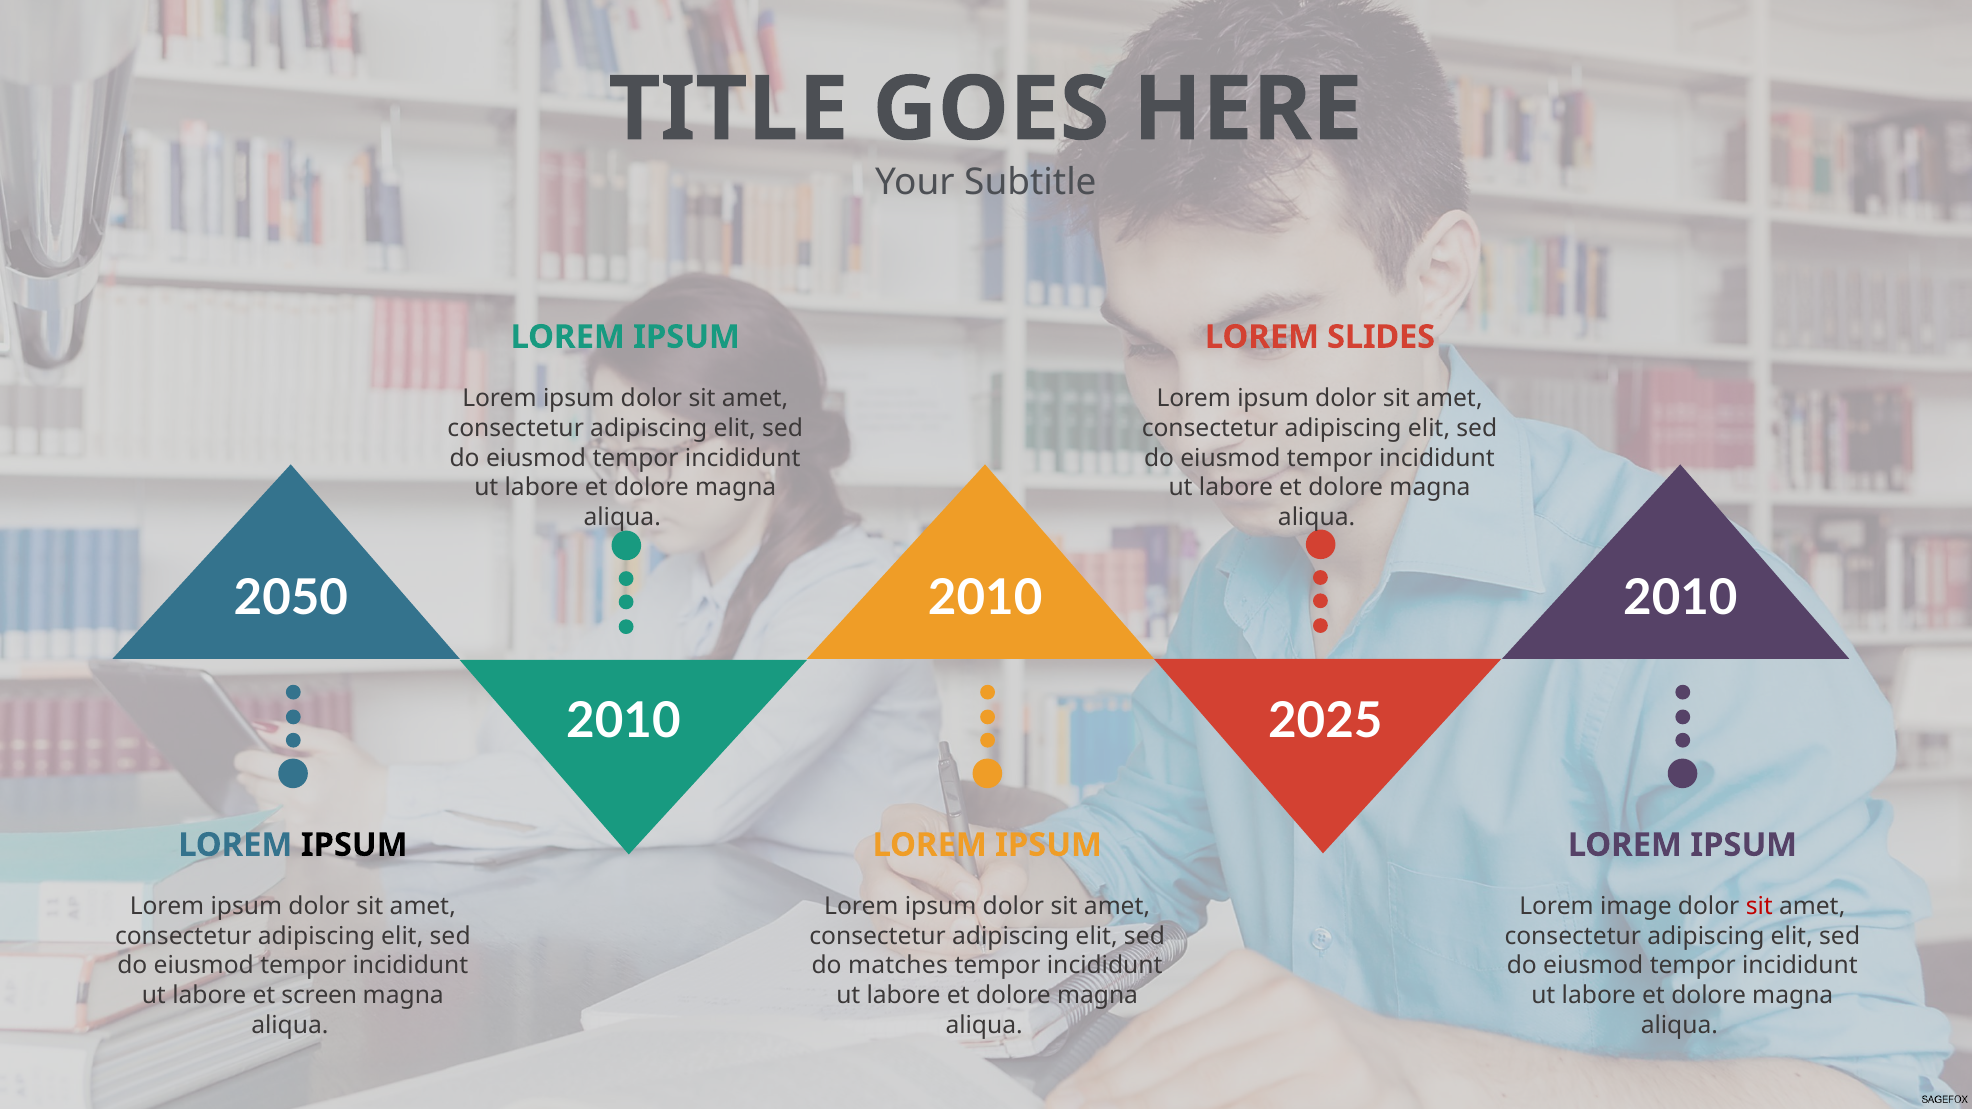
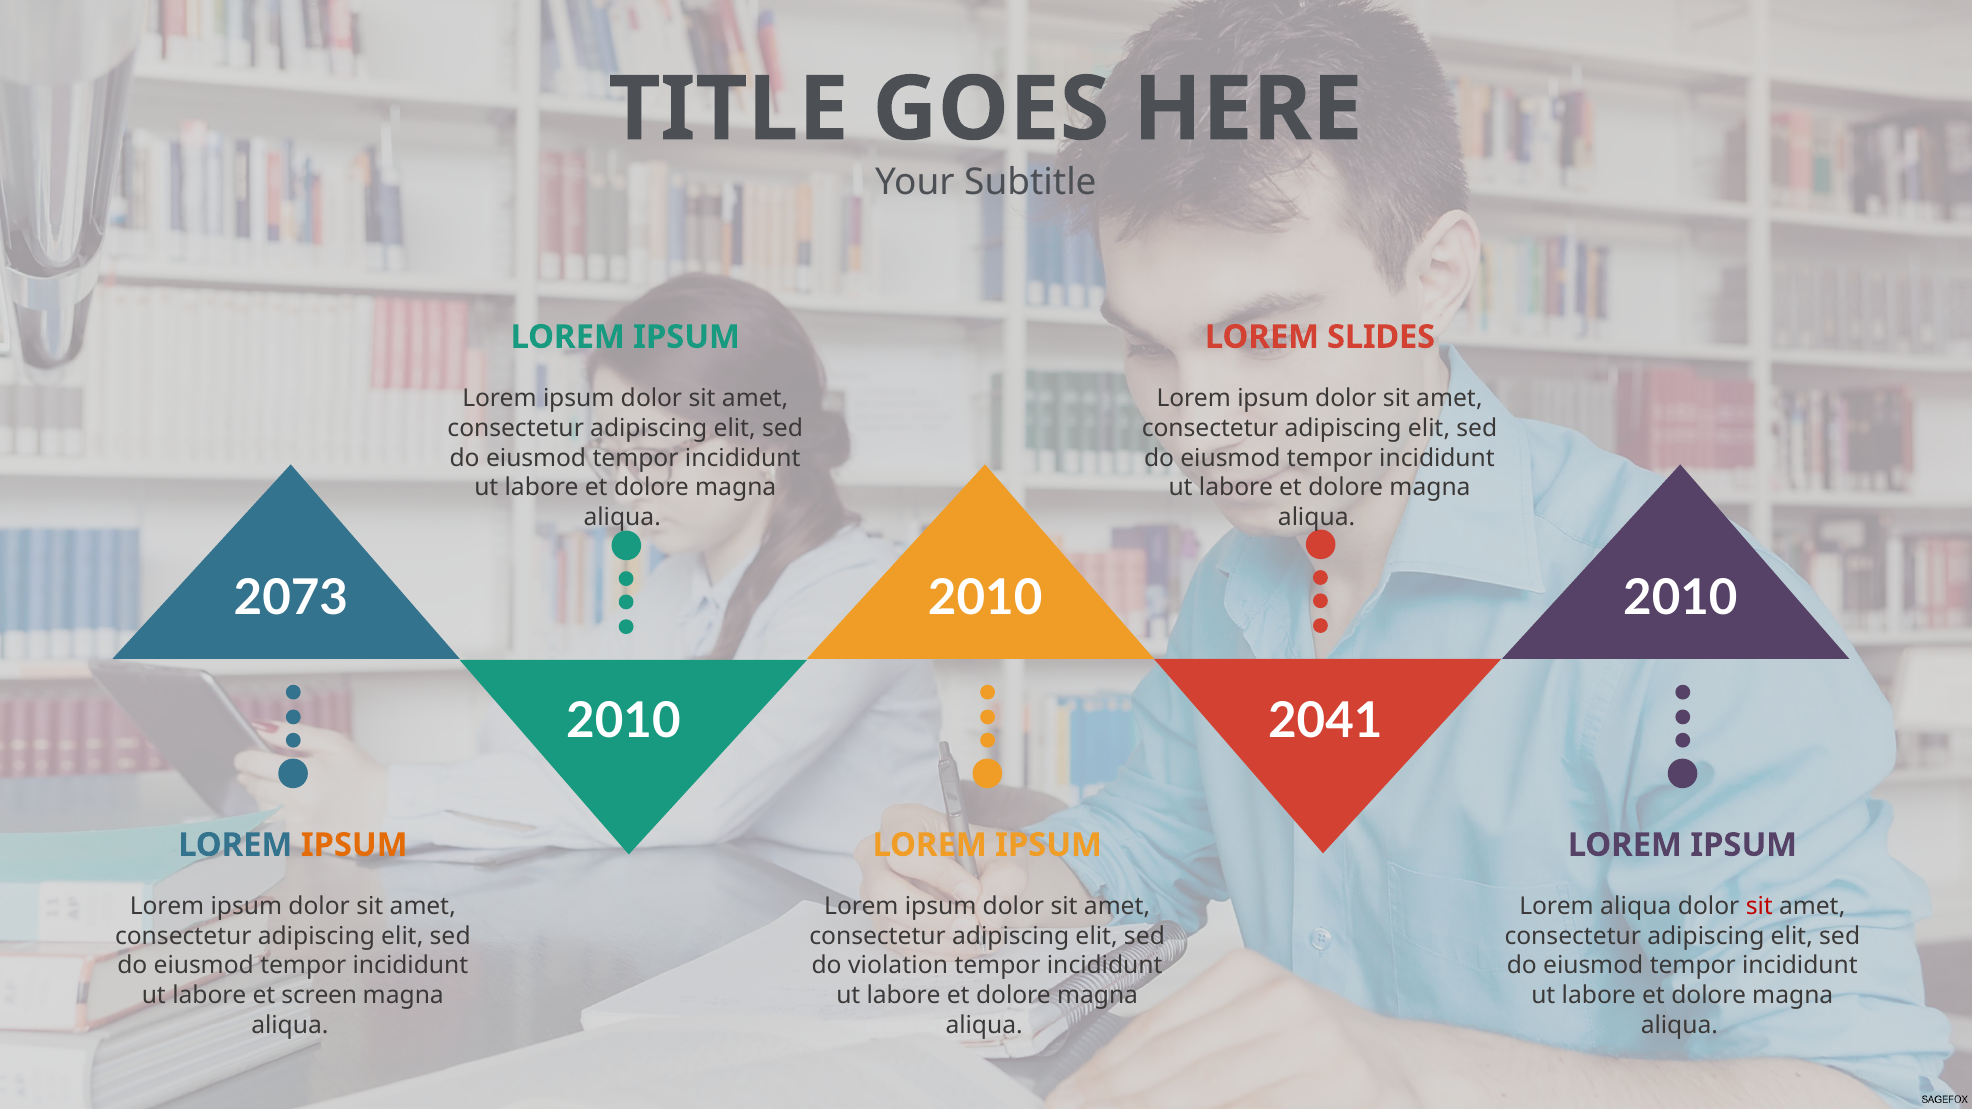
2050: 2050 -> 2073
2025: 2025 -> 2041
IPSUM at (354, 845) colour: black -> orange
Lorem image: image -> aliqua
matches: matches -> violation
